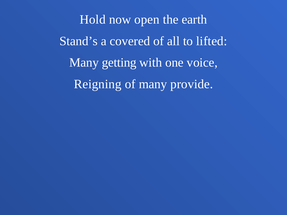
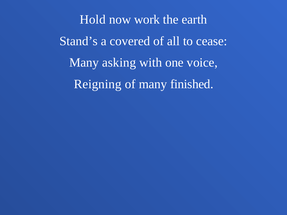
open: open -> work
lifted: lifted -> cease
getting: getting -> asking
provide: provide -> finished
